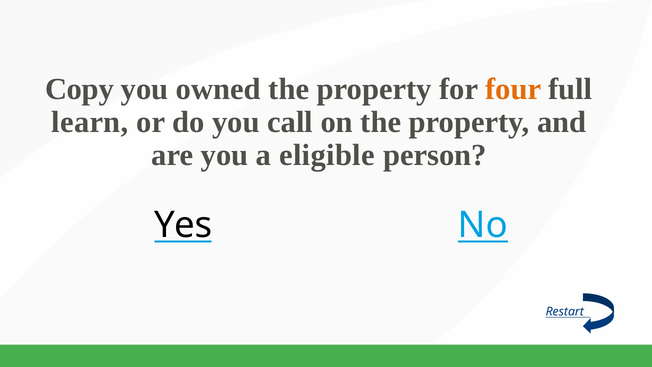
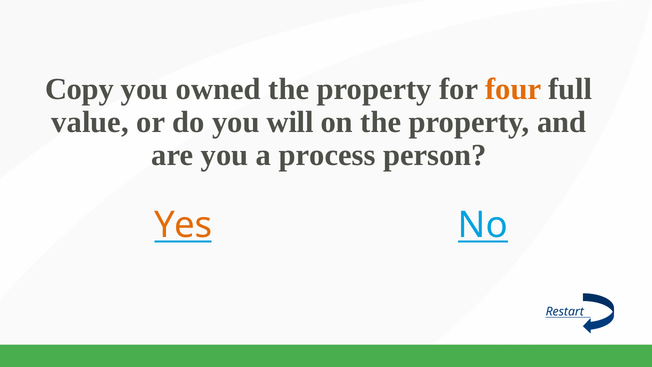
learn: learn -> value
call: call -> will
eligible: eligible -> process
Yes colour: black -> orange
